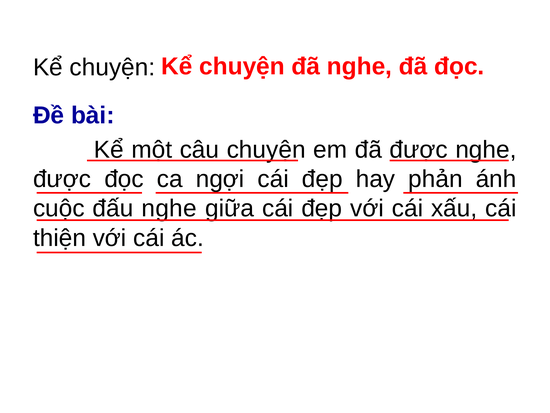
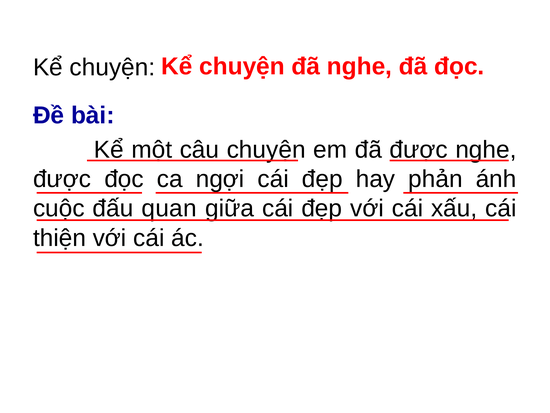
đấu nghe: nghe -> quan
